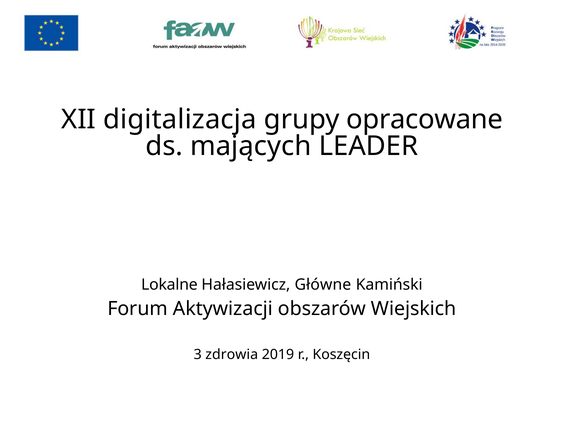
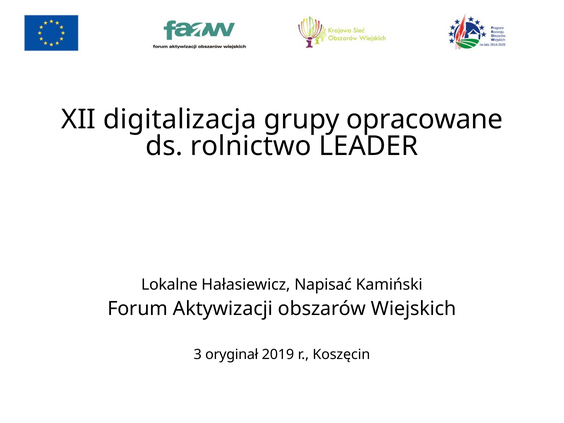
mających: mających -> rolnictwo
Główne: Główne -> Napisać
zdrowia: zdrowia -> oryginał
